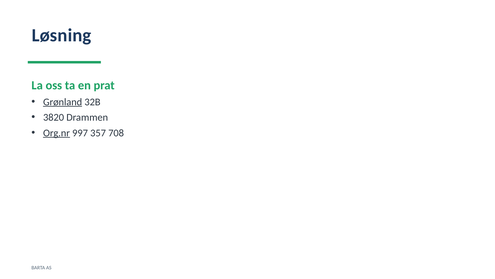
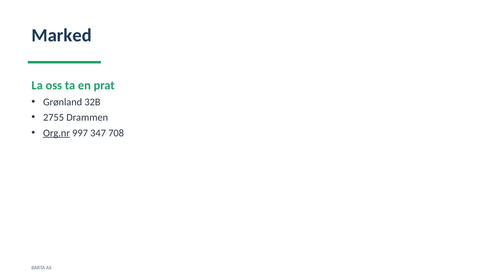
Løsning: Løsning -> Marked
Grønland underline: present -> none
3820: 3820 -> 2755
357: 357 -> 347
